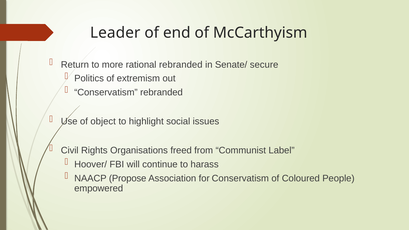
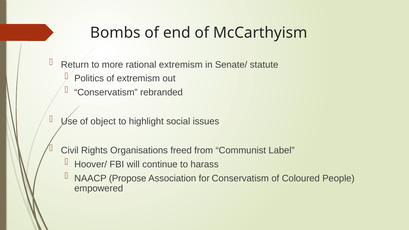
Leader: Leader -> Bombs
rational rebranded: rebranded -> extremism
secure: secure -> statute
